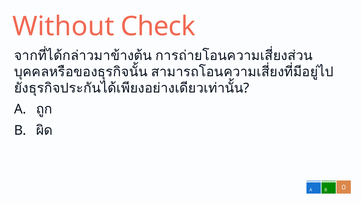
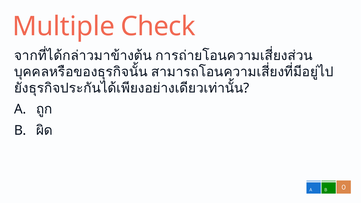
Without: Without -> Multiple
